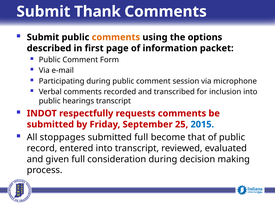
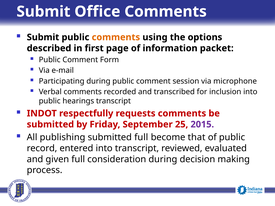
Thank: Thank -> Office
2015 colour: blue -> purple
stoppages: stoppages -> publishing
